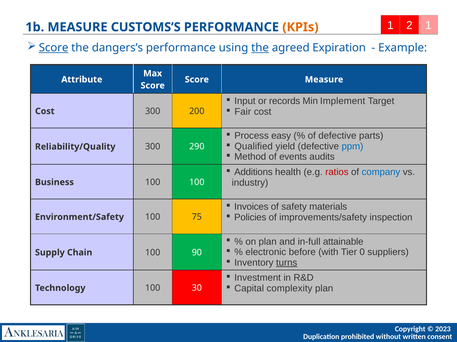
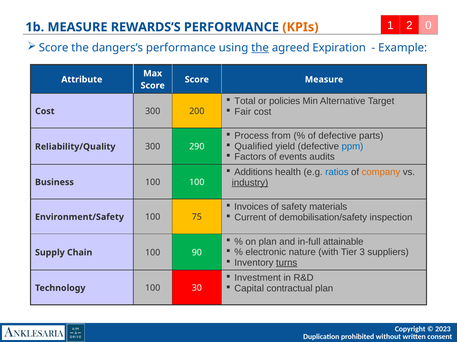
2 1: 1 -> 0
CUSTOMS’S: CUSTOMS’S -> REWARDS’S
Score at (54, 48) underline: present -> none
Input: Input -> Total
records: records -> policies
Implement: Implement -> Alternative
easy: easy -> from
Method: Method -> Factors
ratios colour: red -> blue
company colour: blue -> orange
industry underline: none -> present
Policies: Policies -> Current
improvements/safety: improvements/safety -> demobilisation/safety
before: before -> nature
0: 0 -> 3
complexity: complexity -> contractual
